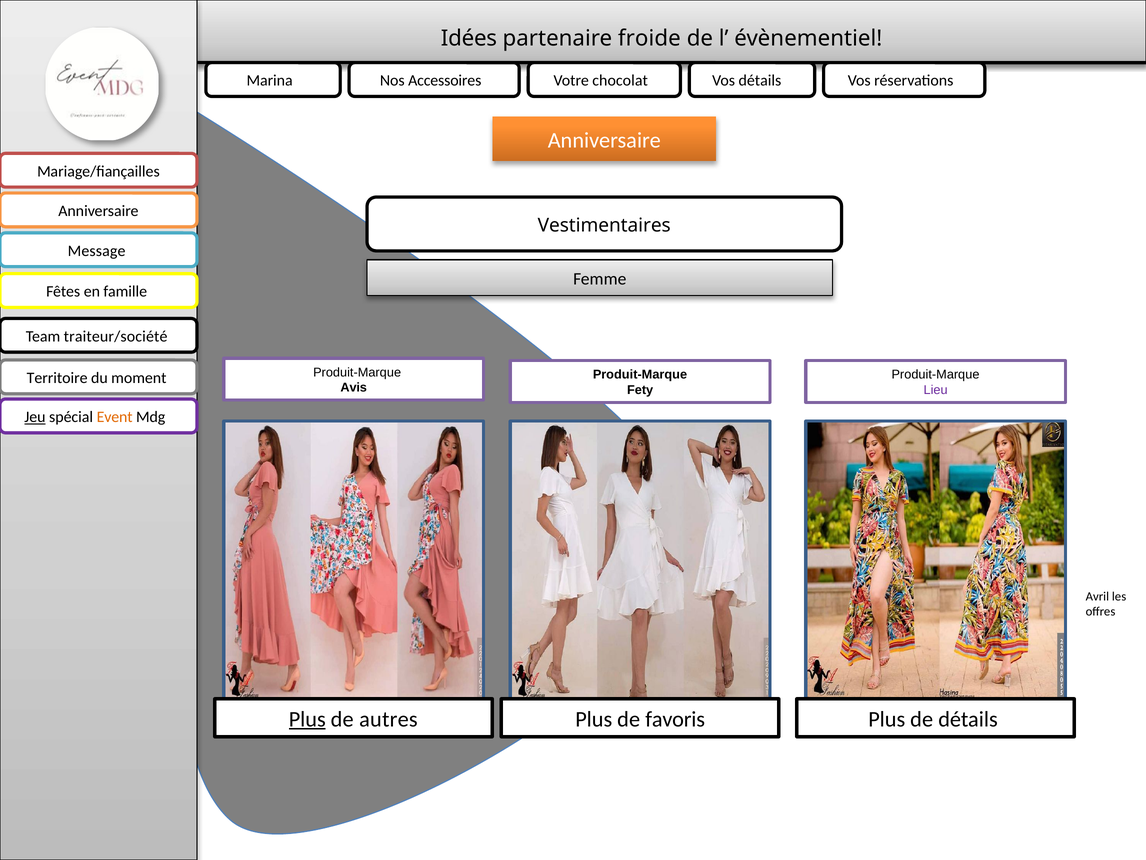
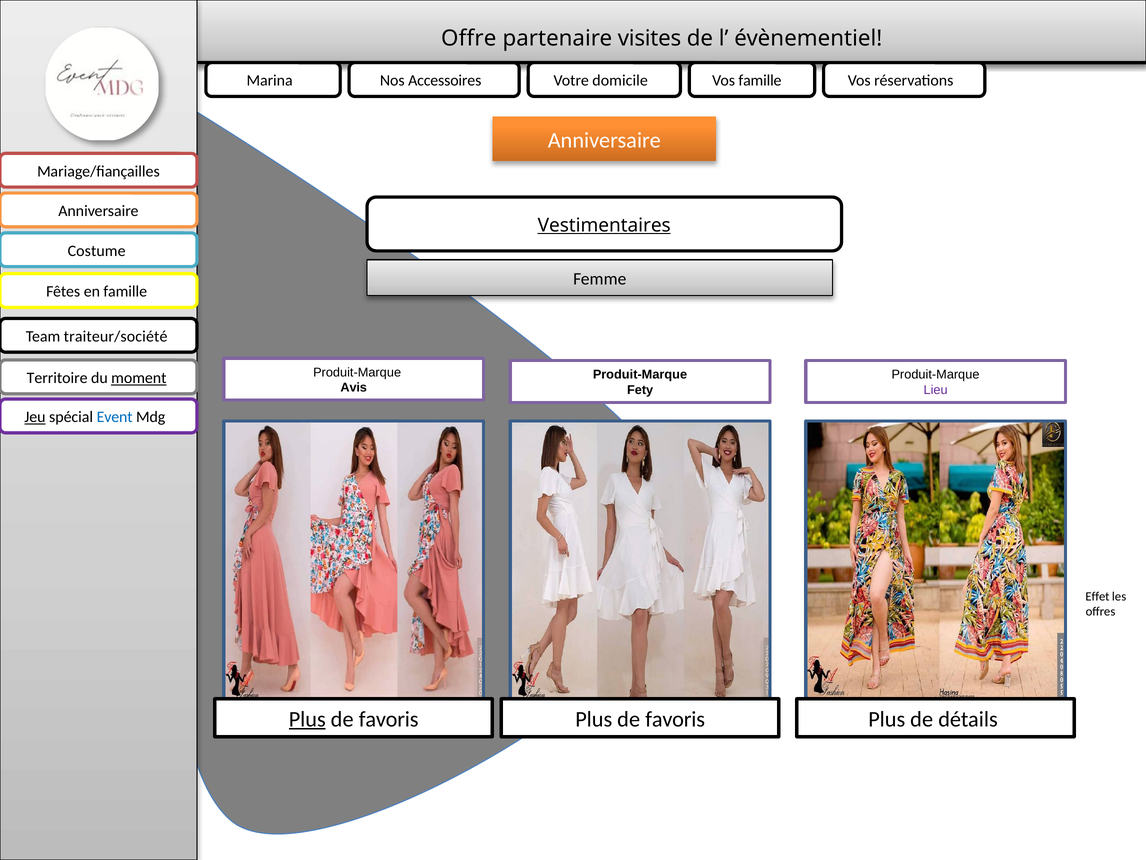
Idées: Idées -> Offre
froide: froide -> visites
chocolat: chocolat -> domicile
Vos détails: détails -> famille
Vestimentaires underline: none -> present
Message: Message -> Costume
moment underline: none -> present
Event colour: orange -> blue
Avril: Avril -> Effet
autres at (388, 719): autres -> favoris
